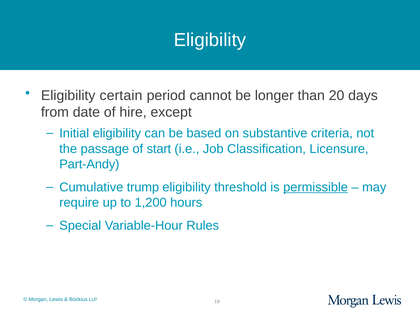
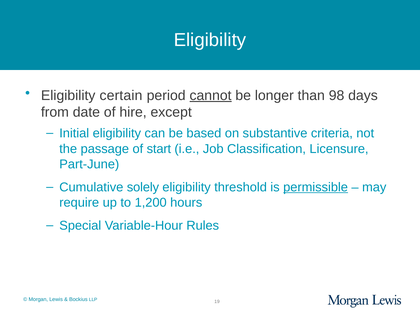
cannot underline: none -> present
20: 20 -> 98
Part-Andy: Part-Andy -> Part-June
trump: trump -> solely
